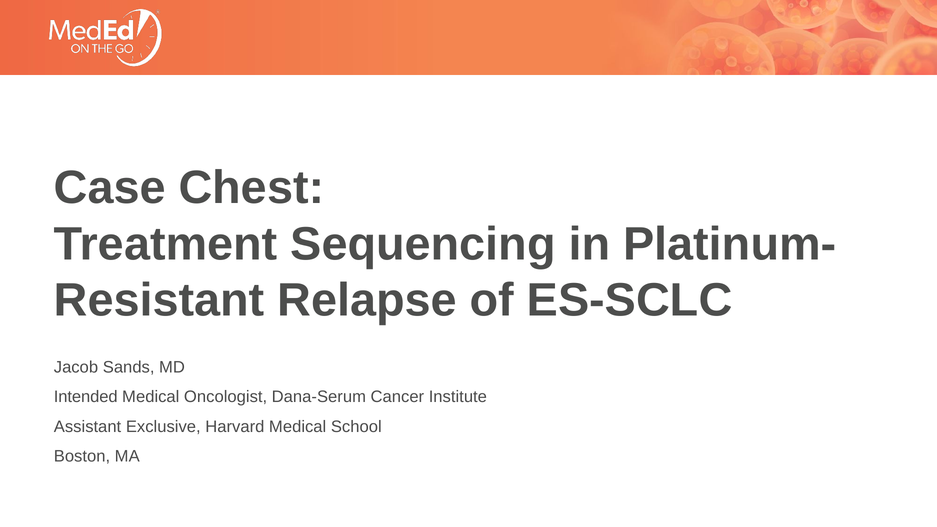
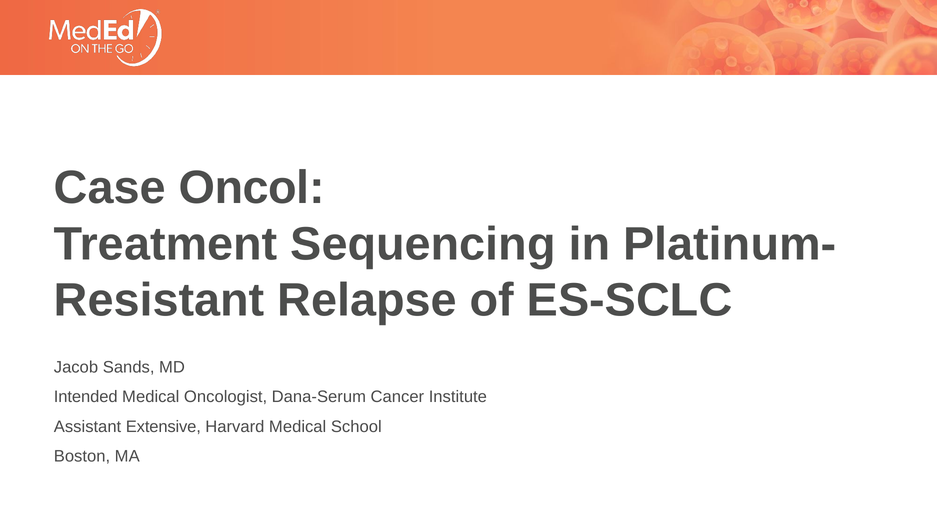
Chest: Chest -> Oncol
Exclusive: Exclusive -> Extensive
